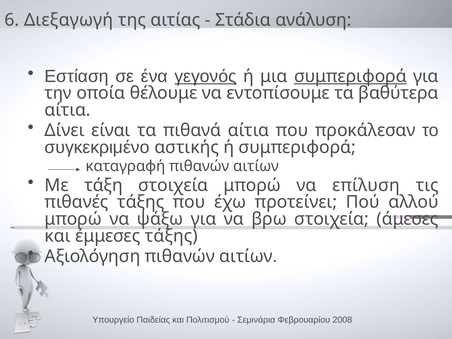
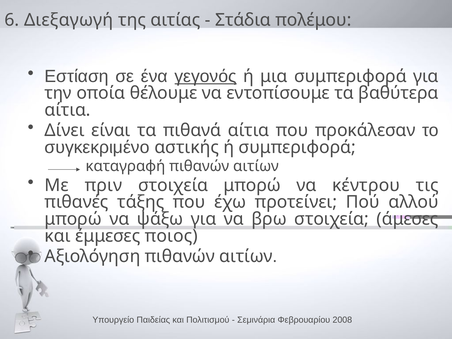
ανάλυση: ανάλυση -> πολέμου
συμπεριφορά at (350, 76) underline: present -> none
τάξη: τάξη -> πριν
επίλυση: επίλυση -> κέντρου
έμμεσες τάξης: τάξης -> ποιος
